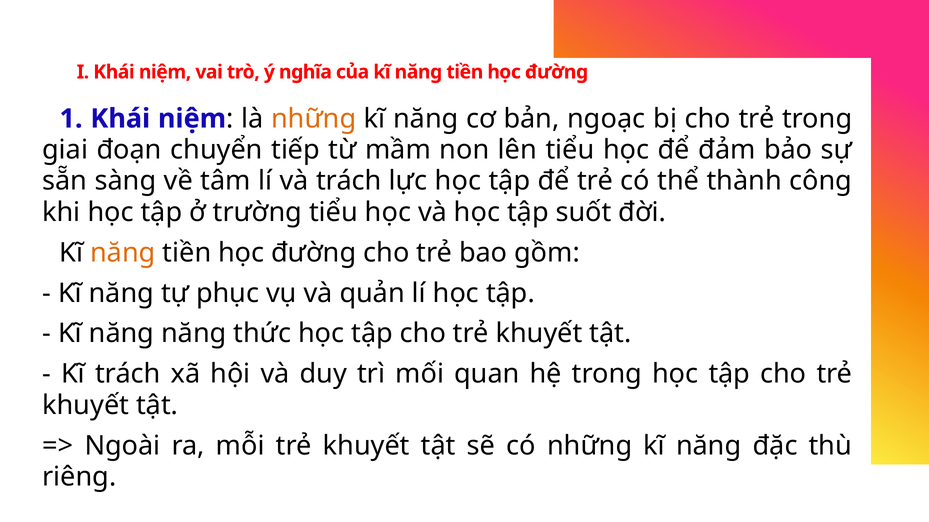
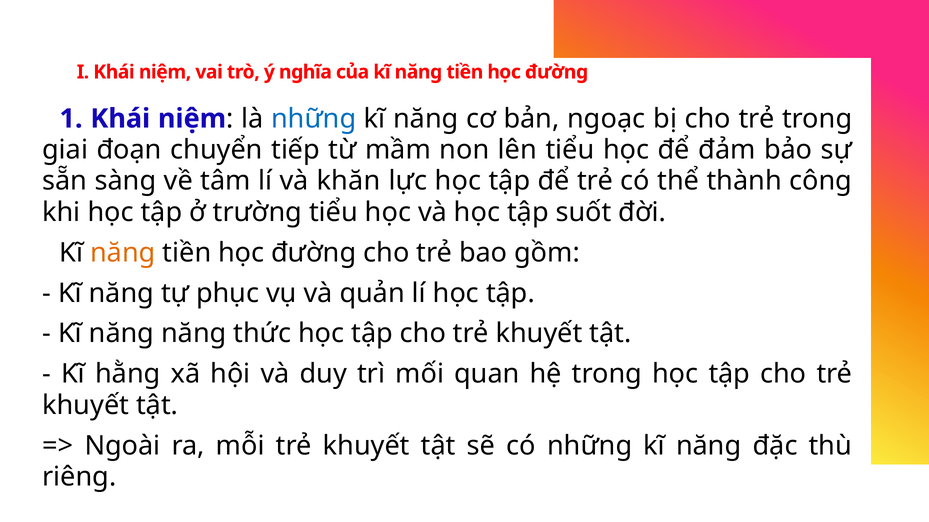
những at (314, 119) colour: orange -> blue
và trách: trách -> khăn
Kĩ trách: trách -> hằng
